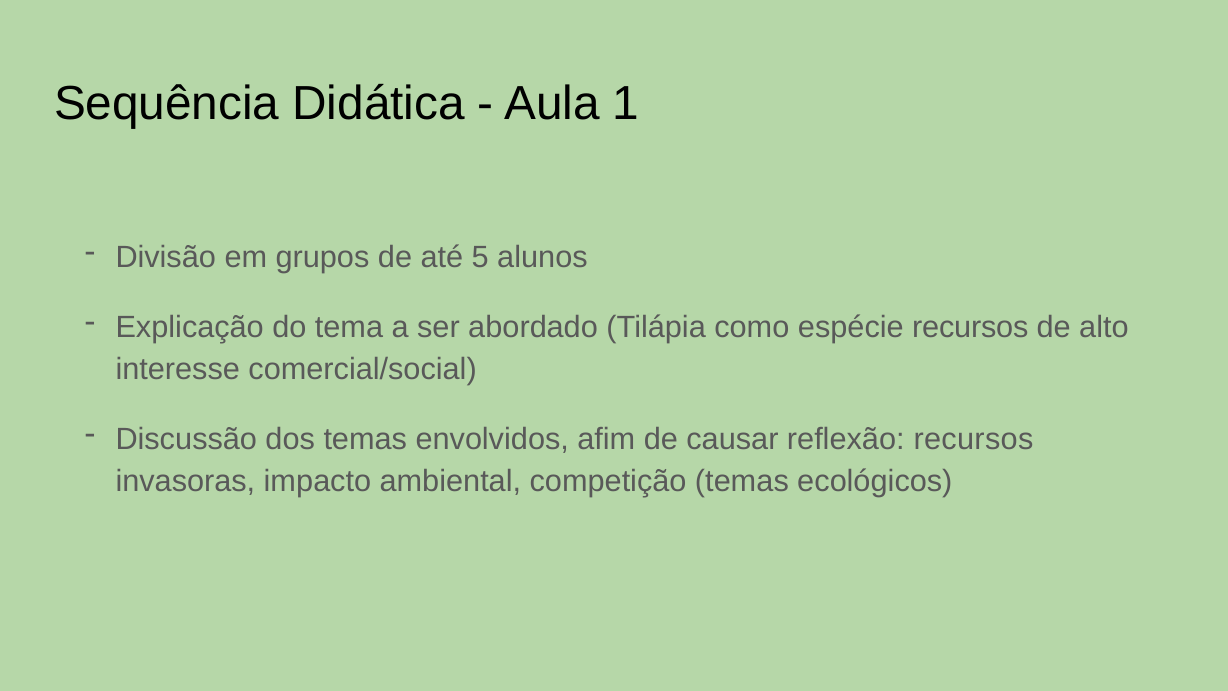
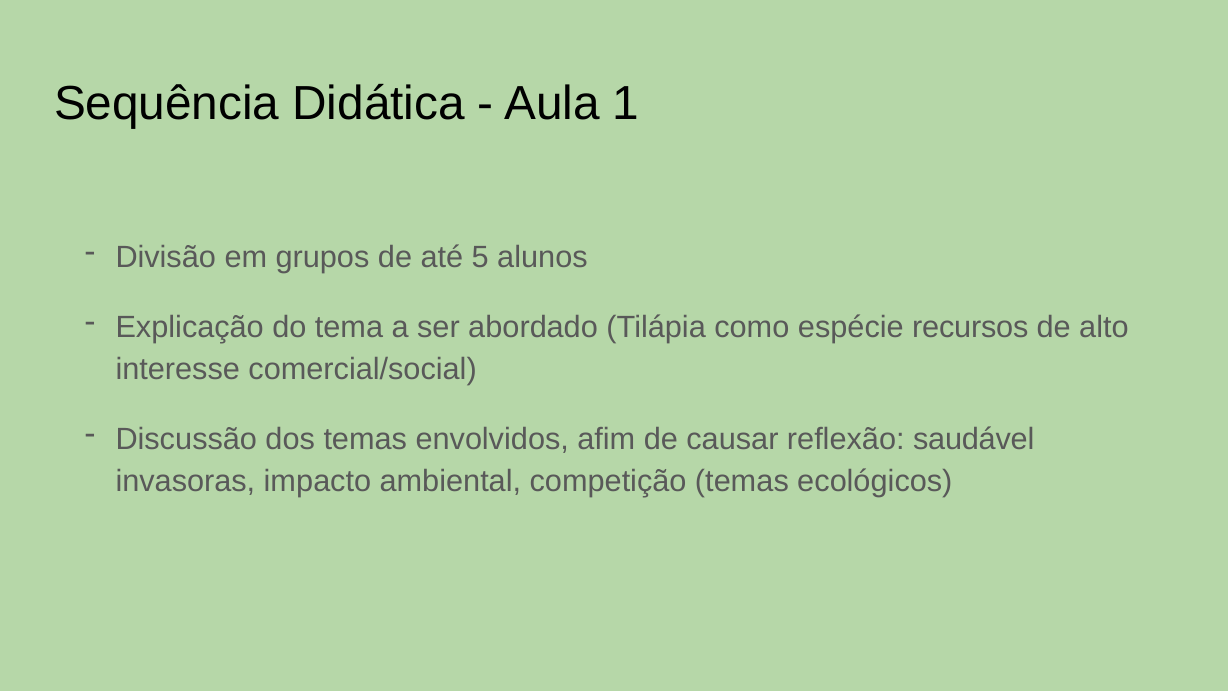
reflexão recursos: recursos -> saudável
